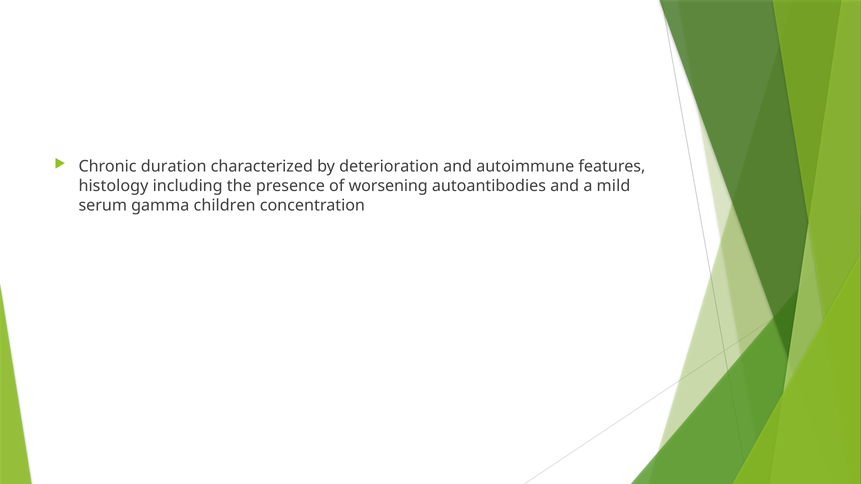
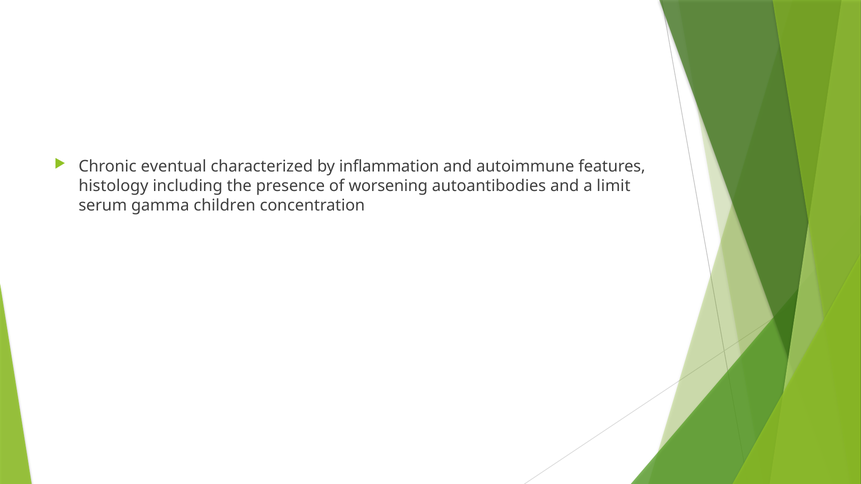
duration: duration -> eventual
deterioration: deterioration -> inflammation
mild: mild -> limit
